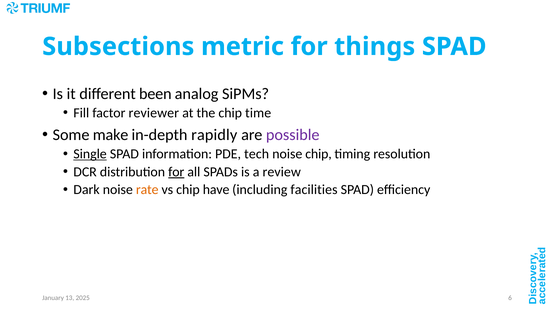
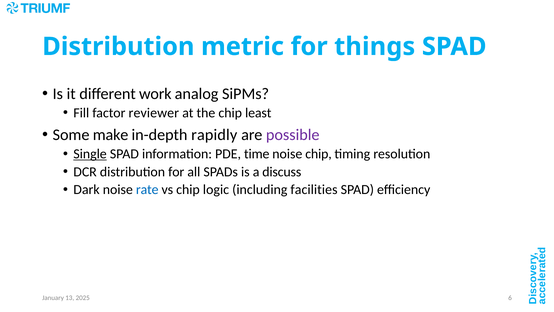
Subsections at (118, 47): Subsections -> Distribution
been: been -> work
time: time -> least
tech: tech -> time
for at (176, 172) underline: present -> none
review: review -> discuss
rate colour: orange -> blue
have: have -> logic
